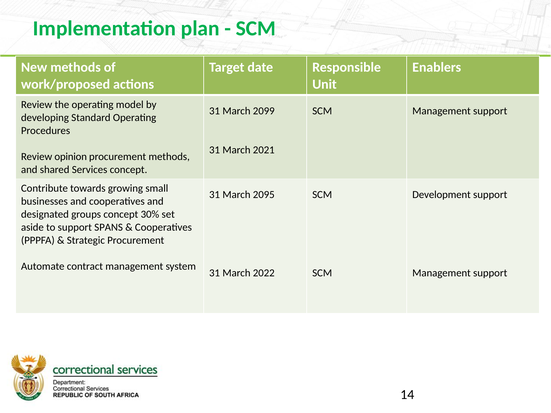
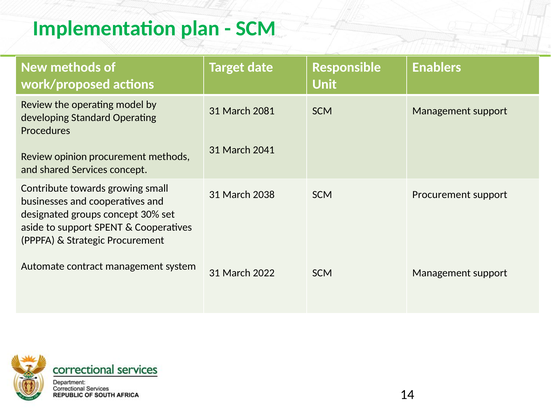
2099: 2099 -> 2081
2021: 2021 -> 2041
2095: 2095 -> 2038
Development at (442, 195): Development -> Procurement
SPANS: SPANS -> SPENT
